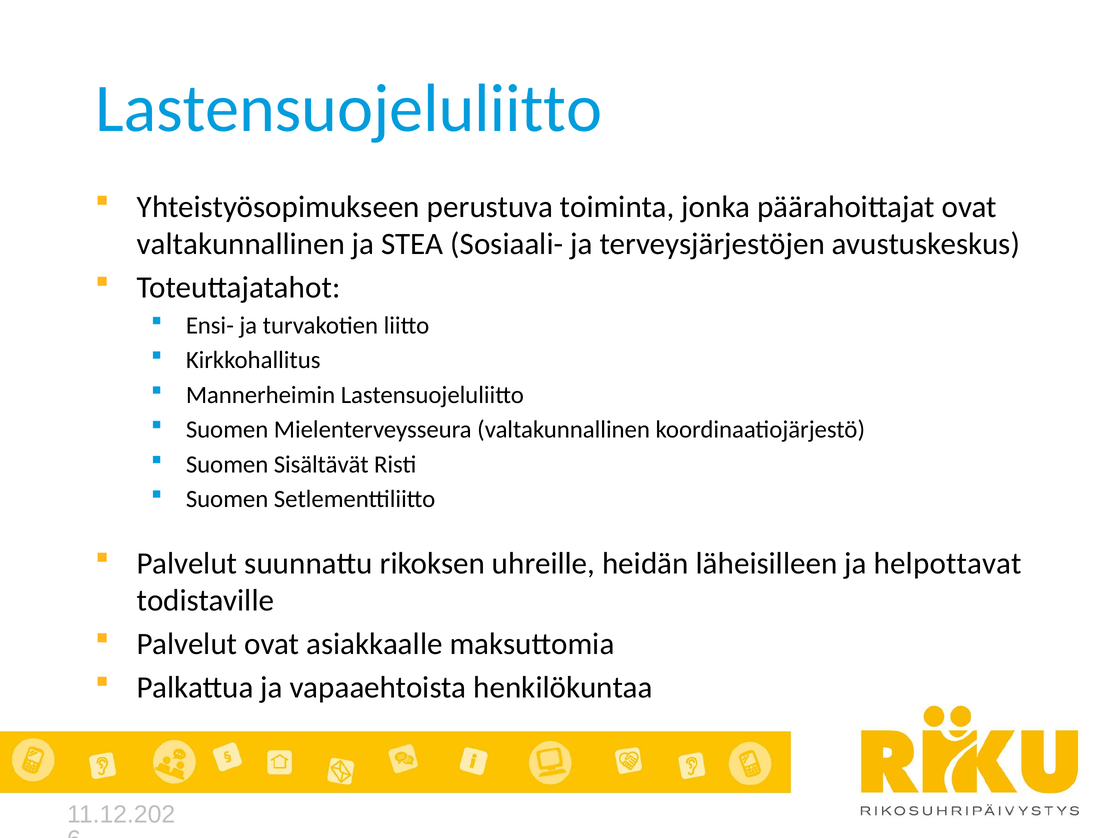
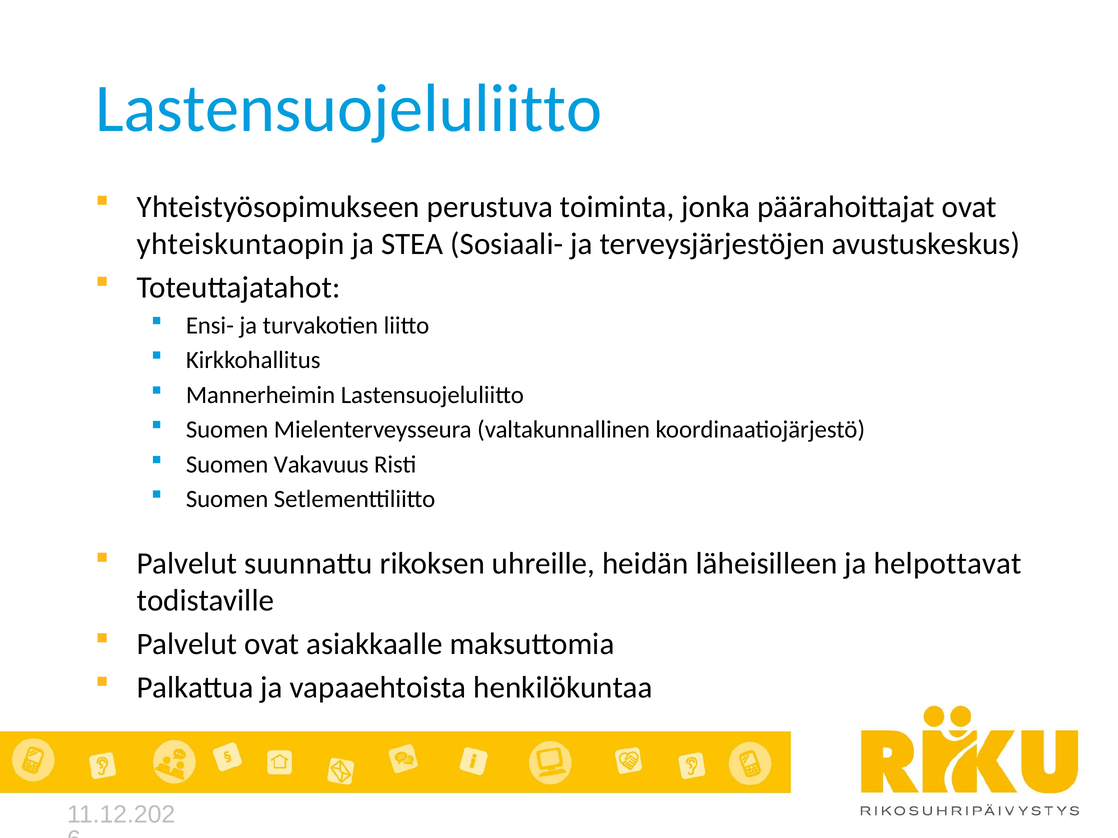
valtakunnallinen at (241, 244): valtakunnallinen -> yhteiskuntaopin
Sisältävät: Sisältävät -> Vakavuus
